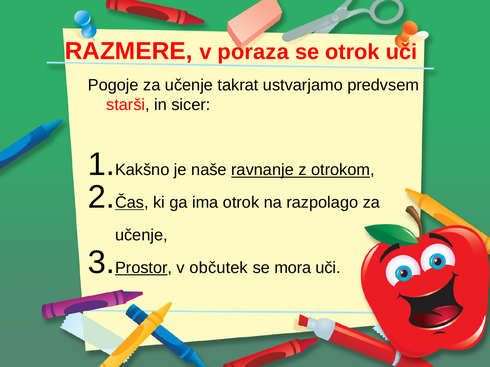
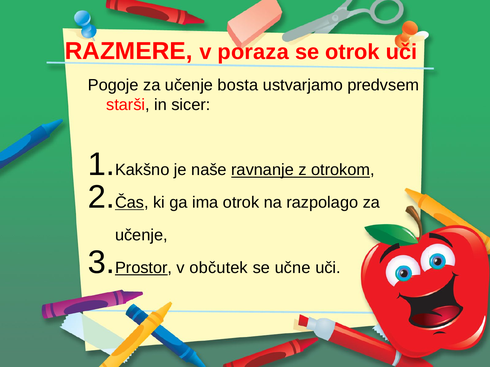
takrat: takrat -> bosta
mora: mora -> učne
